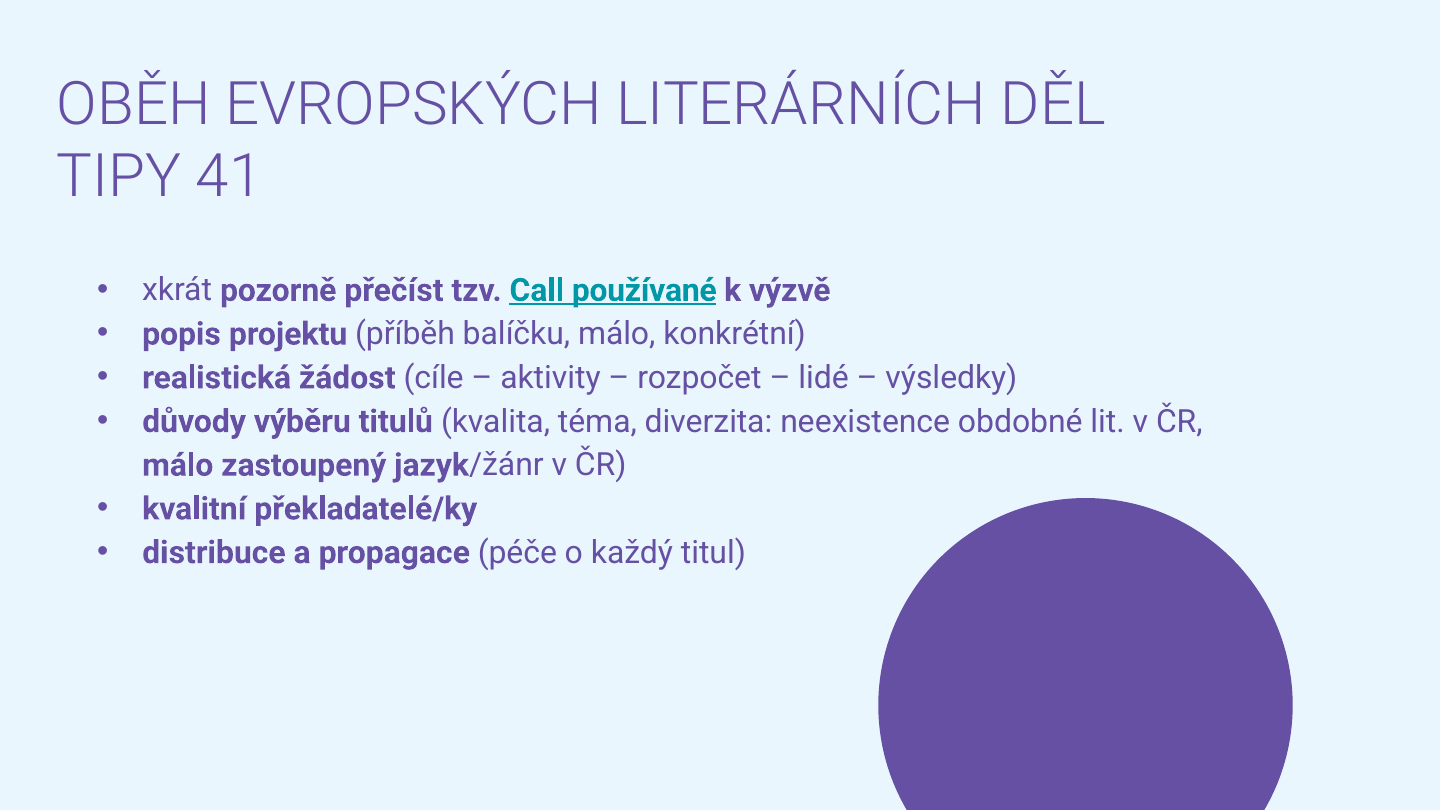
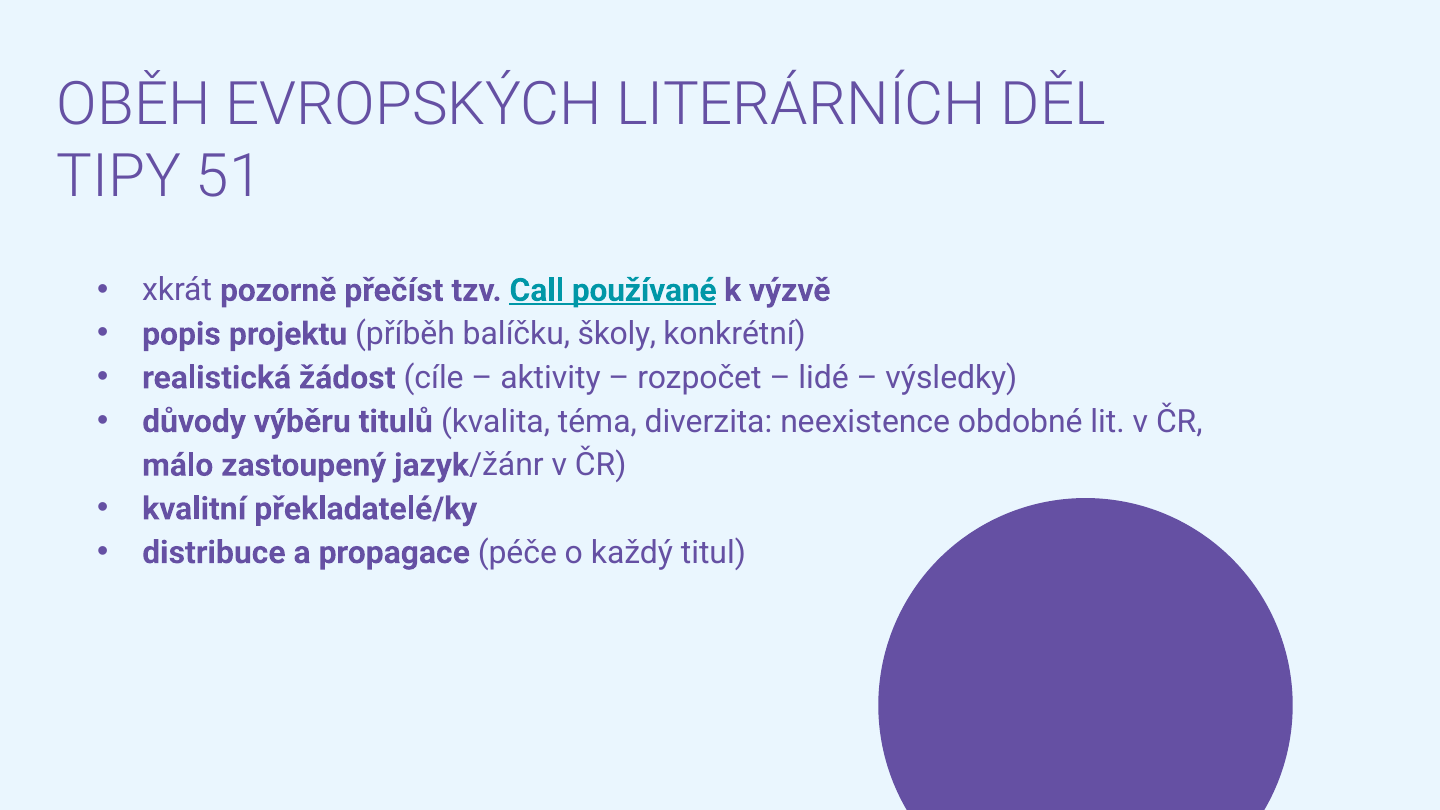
41: 41 -> 51
balíčku málo: málo -> školy
